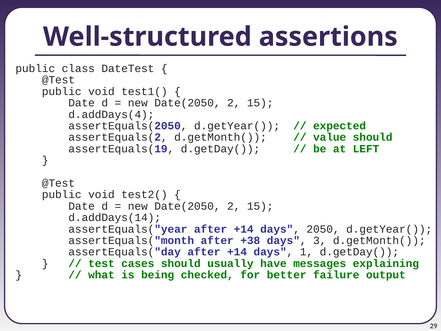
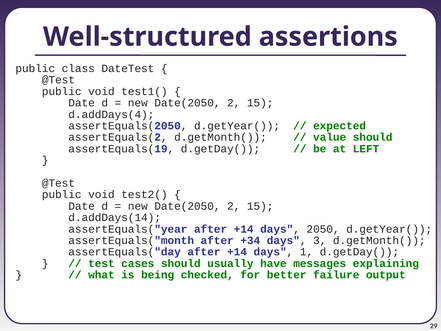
+38: +38 -> +34
